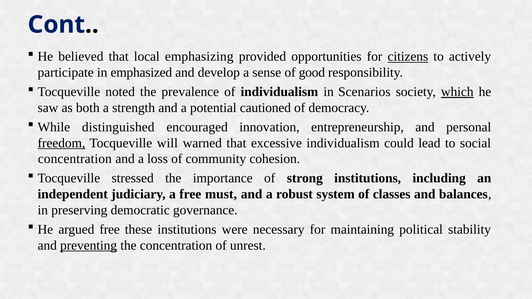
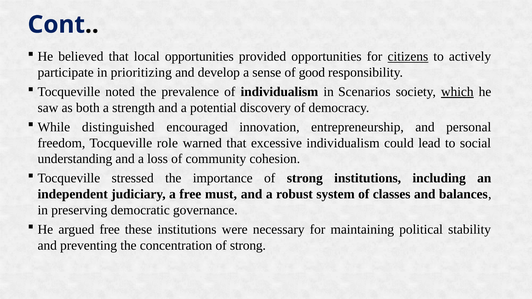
local emphasizing: emphasizing -> opportunities
emphasized: emphasized -> prioritizing
cautioned: cautioned -> discovery
freedom underline: present -> none
will: will -> role
concentration at (75, 159): concentration -> understanding
preventing underline: present -> none
concentration of unrest: unrest -> strong
